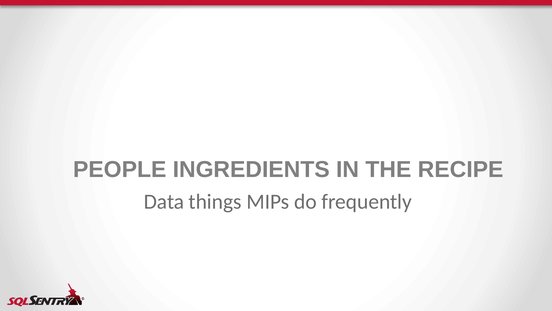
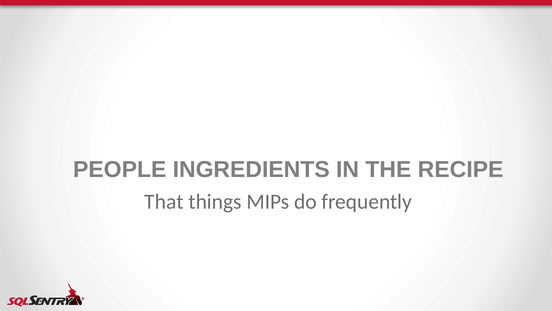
Data: Data -> That
